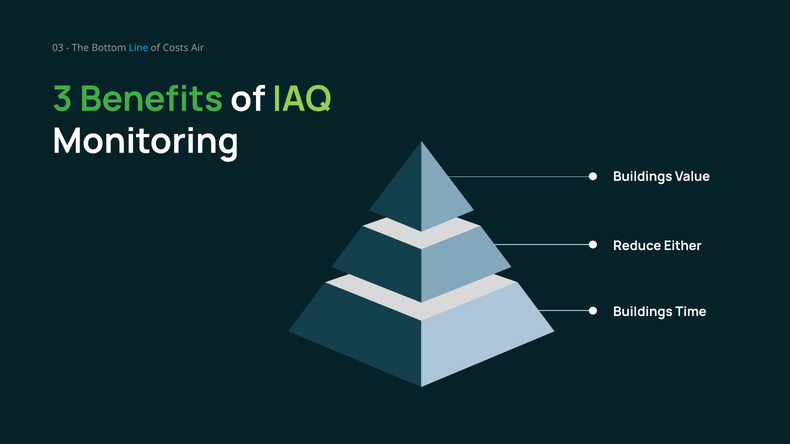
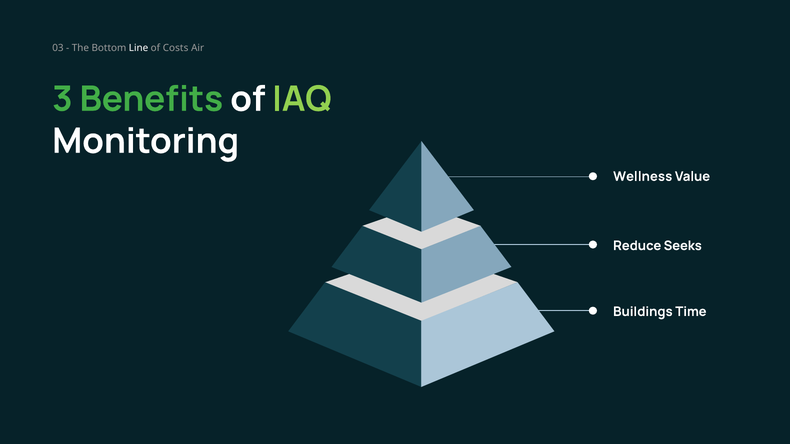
Line colour: light blue -> white
Buildings at (643, 177): Buildings -> Wellness
Either: Either -> Seeks
